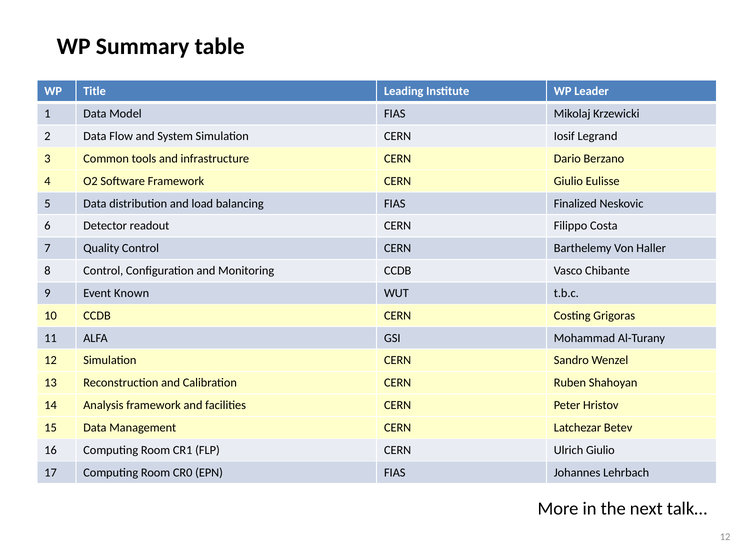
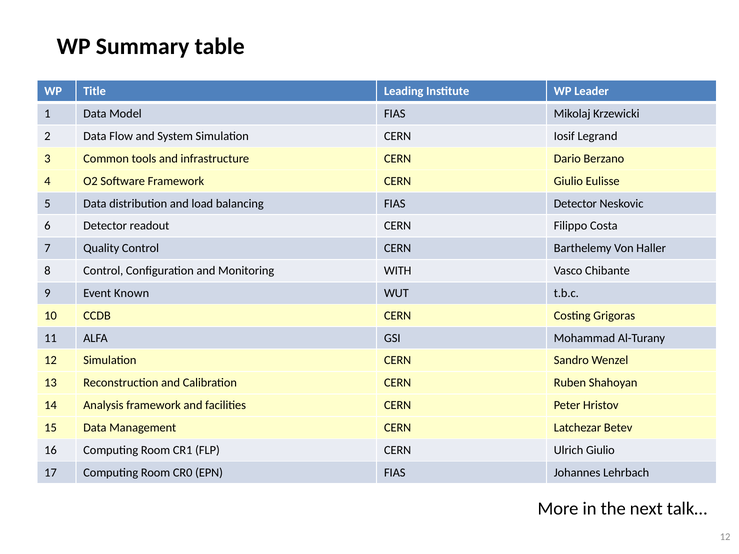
FIAS Finalized: Finalized -> Detector
Monitoring CCDB: CCDB -> WITH
